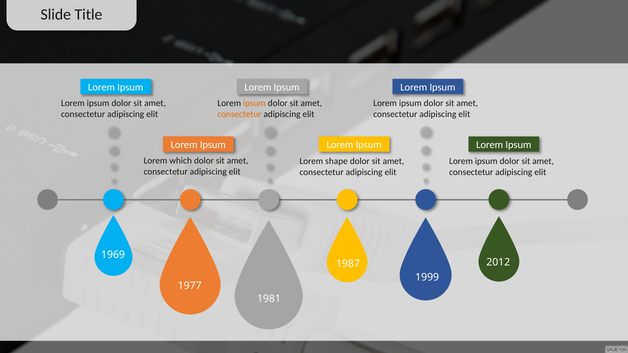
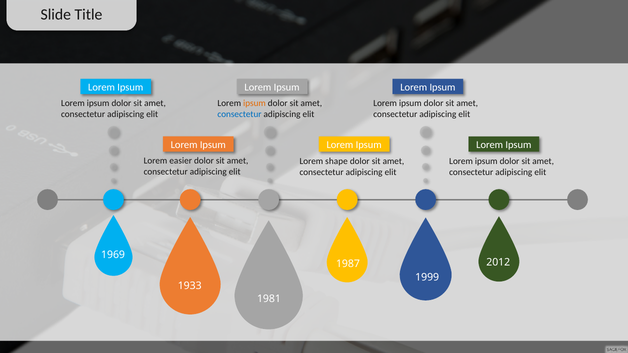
consectetur at (239, 114) colour: orange -> blue
which: which -> easier
1977: 1977 -> 1933
